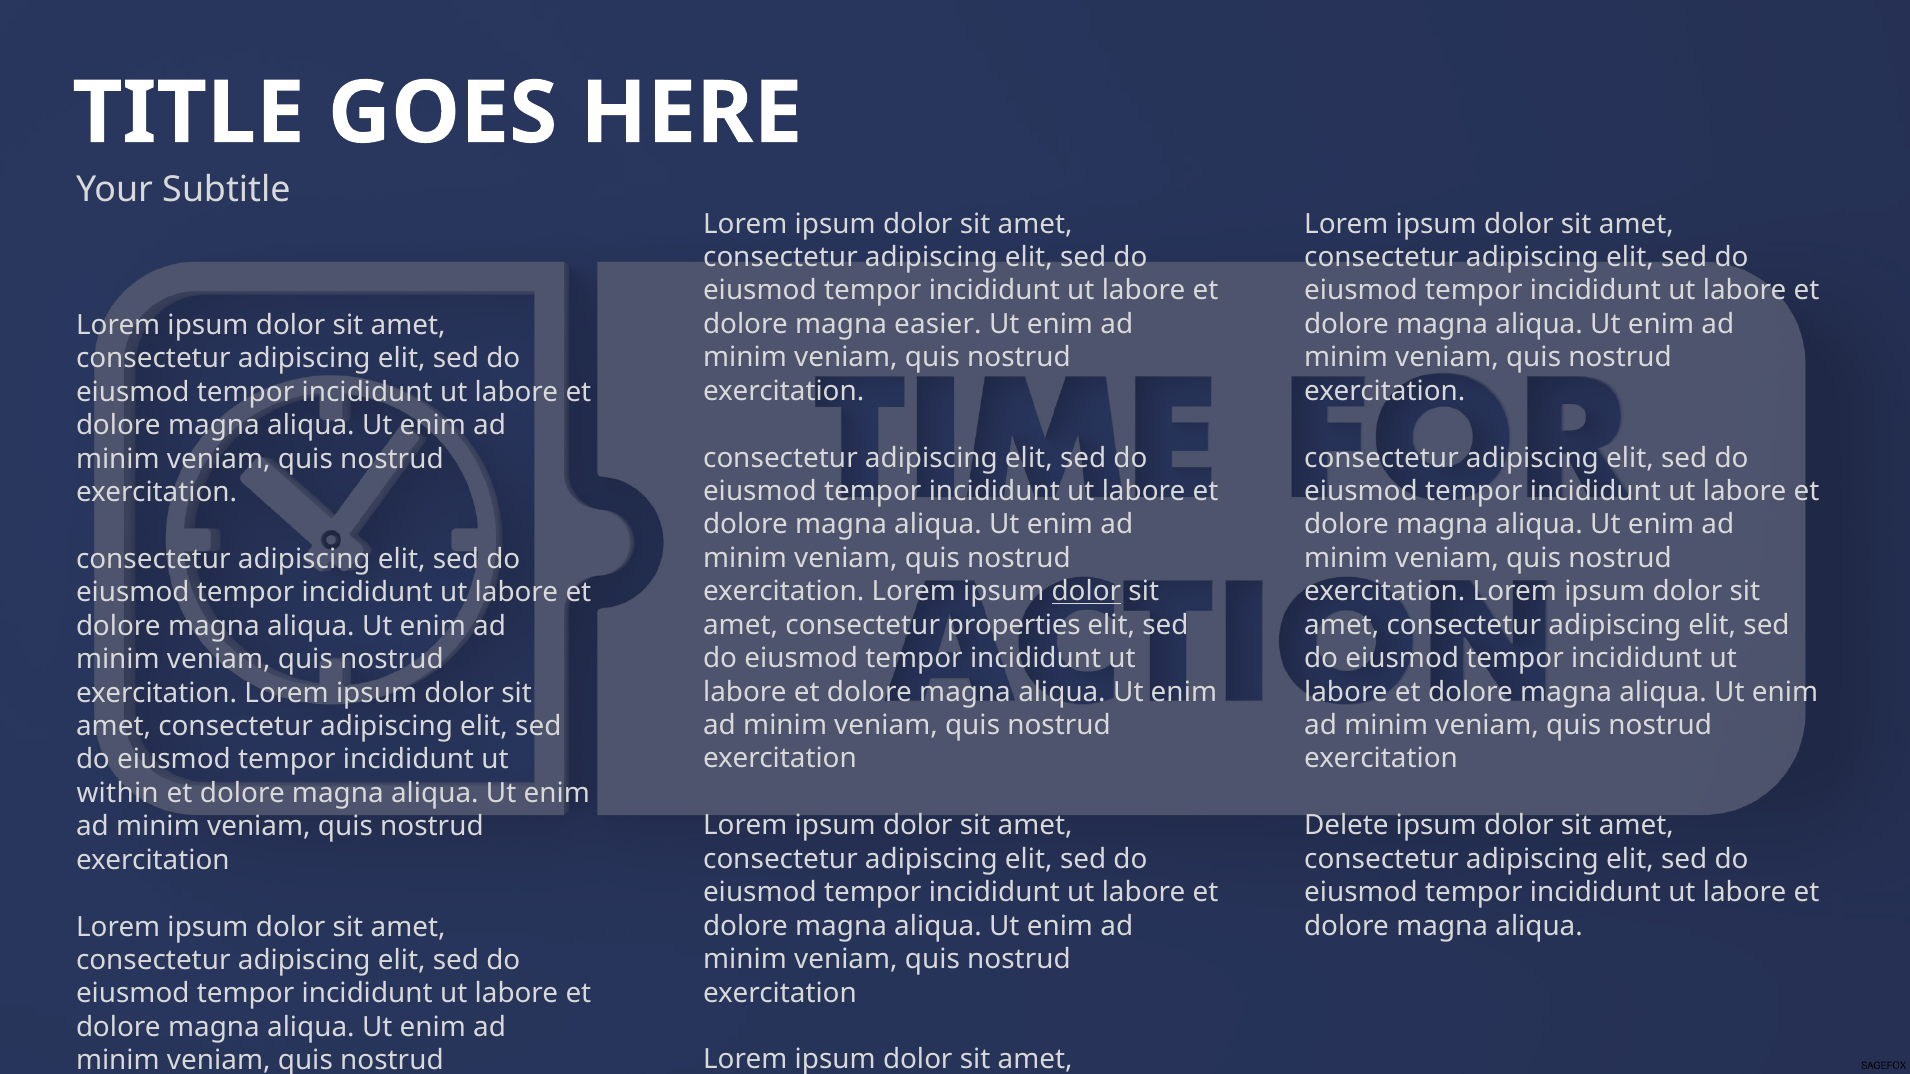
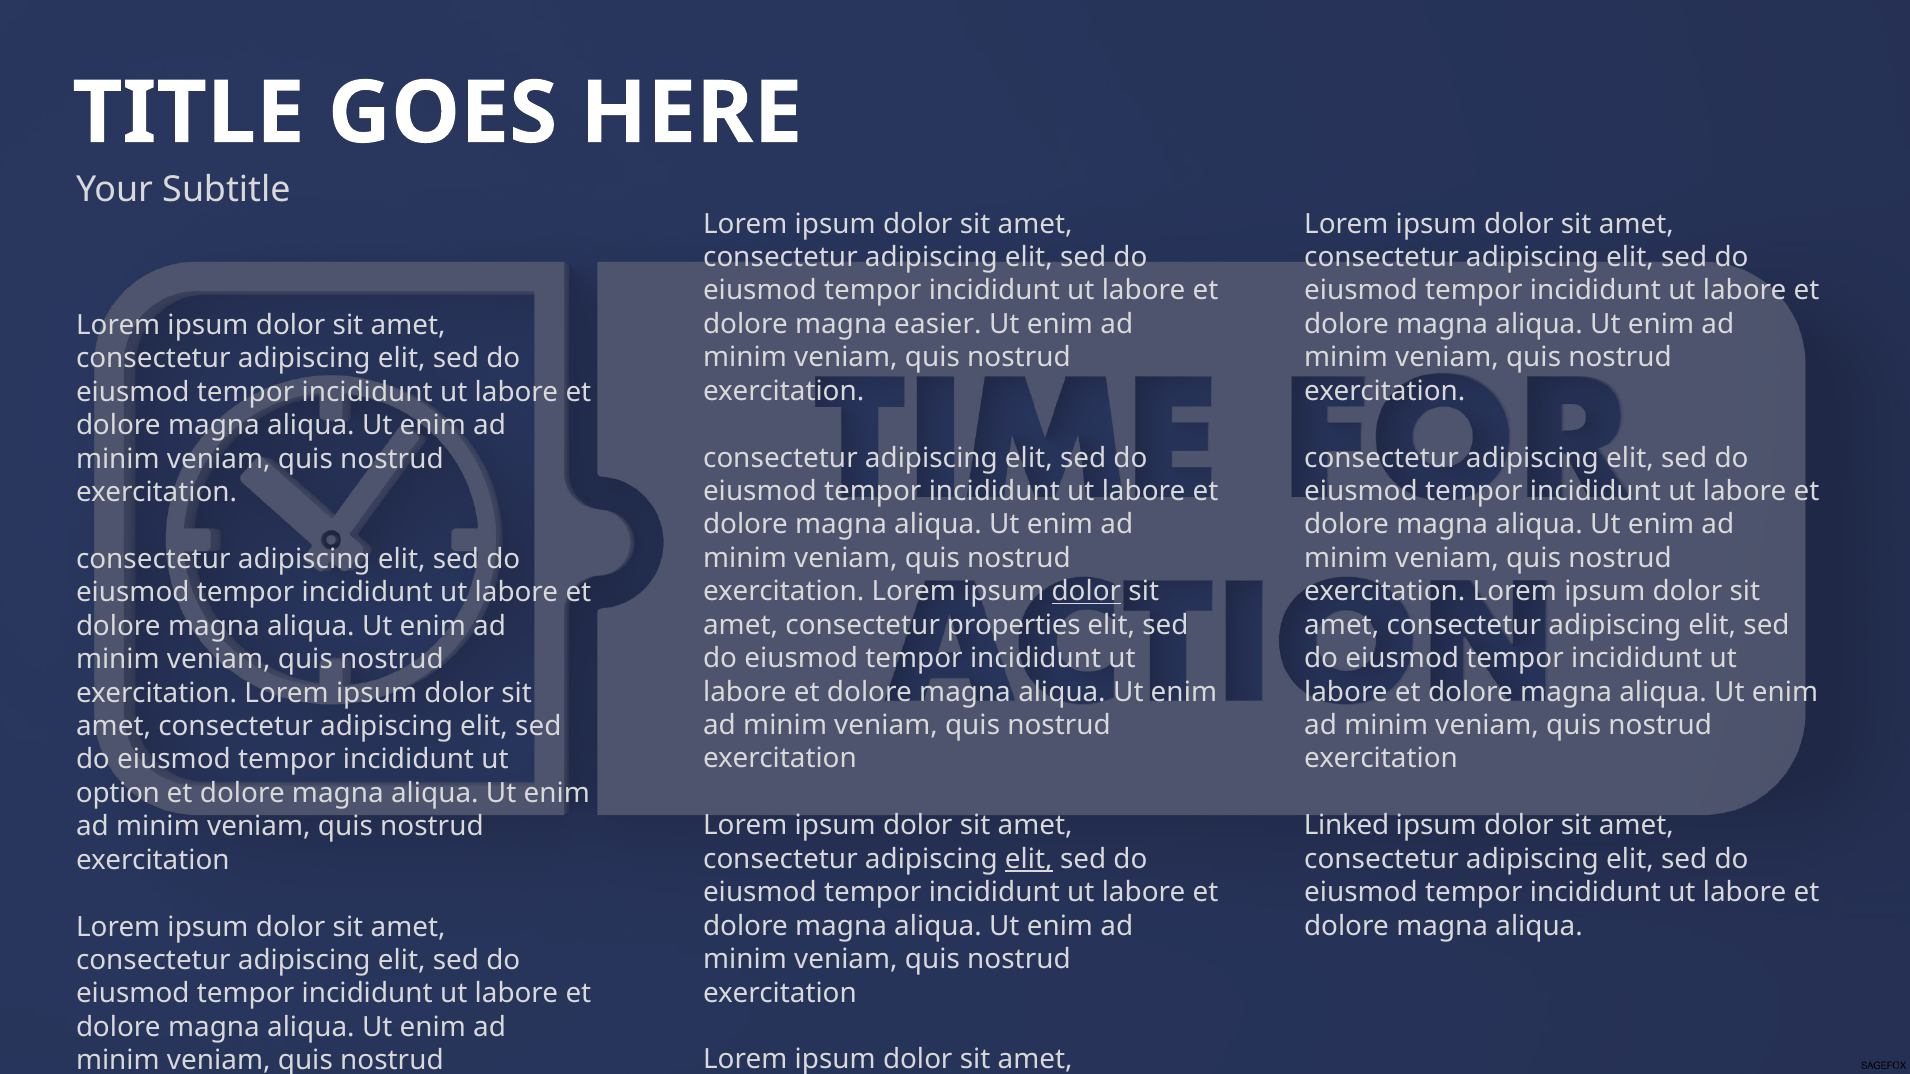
within: within -> option
Delete: Delete -> Linked
elit at (1029, 859) underline: none -> present
